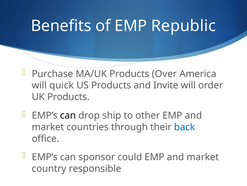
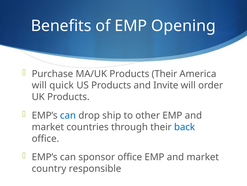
Republic: Republic -> Opening
Products Over: Over -> Their
can at (68, 115) colour: black -> blue
sponsor could: could -> office
